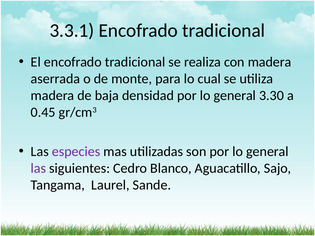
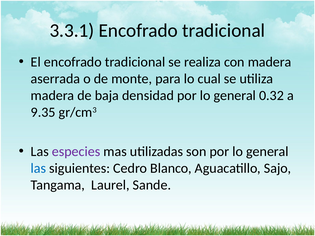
3.30: 3.30 -> 0.32
0.45: 0.45 -> 9.35
las at (38, 168) colour: purple -> blue
